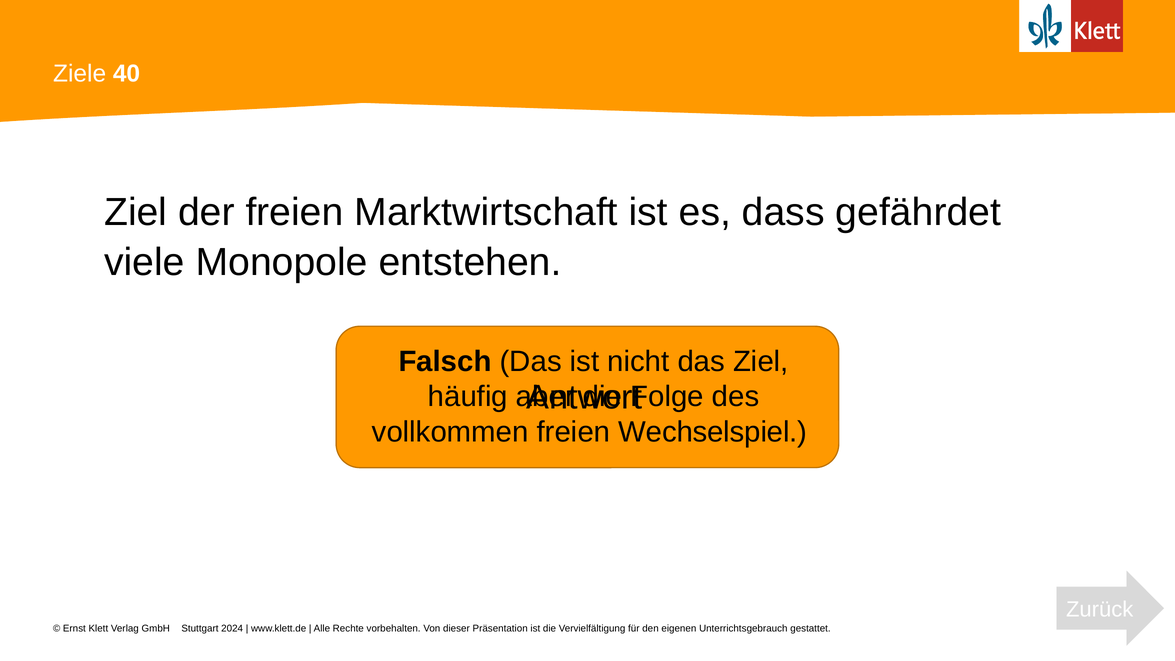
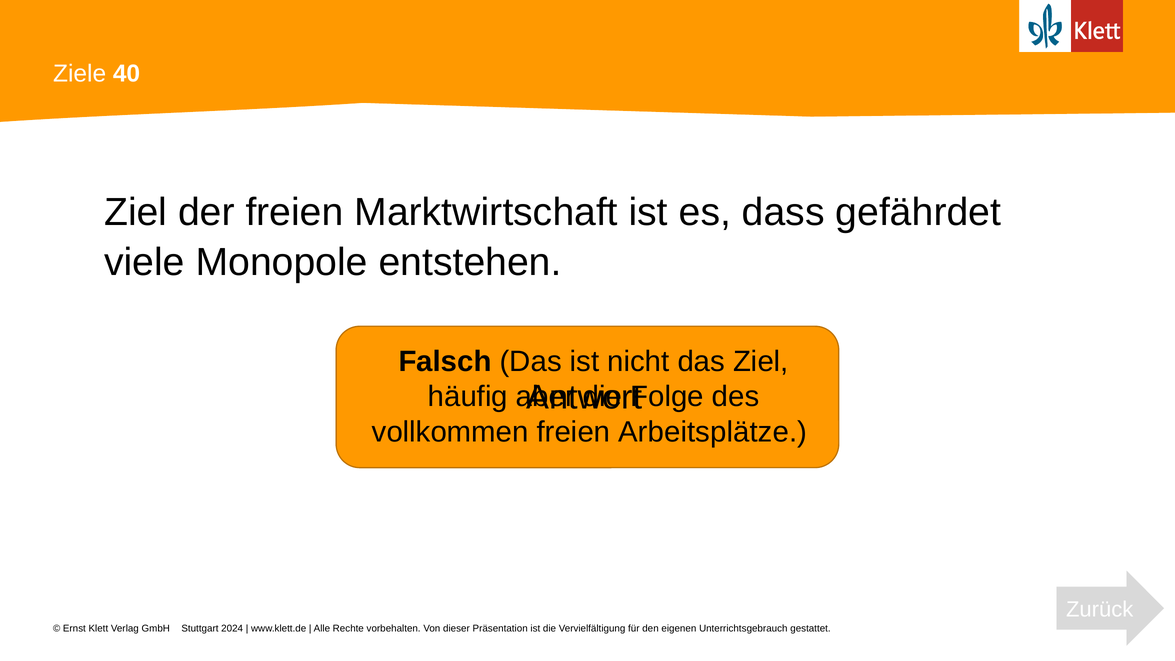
Wechselspiel: Wechselspiel -> Arbeitsplätze
